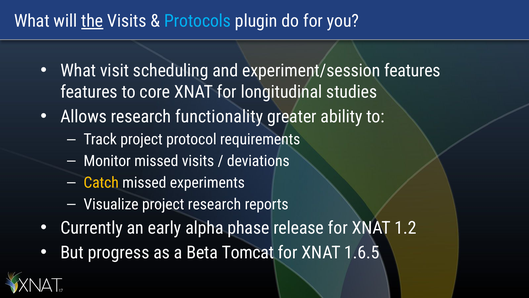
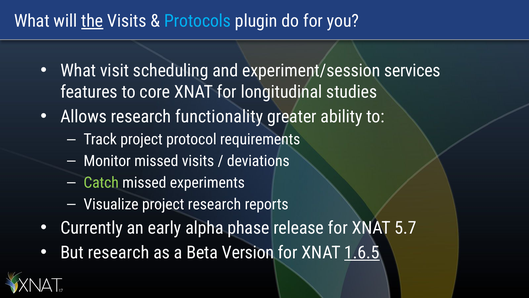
experiment/session features: features -> services
Catch colour: yellow -> light green
1.2: 1.2 -> 5.7
But progress: progress -> research
Tomcat: Tomcat -> Version
1.6.5 underline: none -> present
